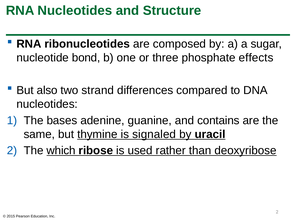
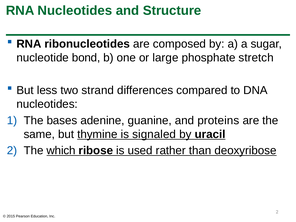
three: three -> large
effects: effects -> stretch
also: also -> less
contains: contains -> proteins
